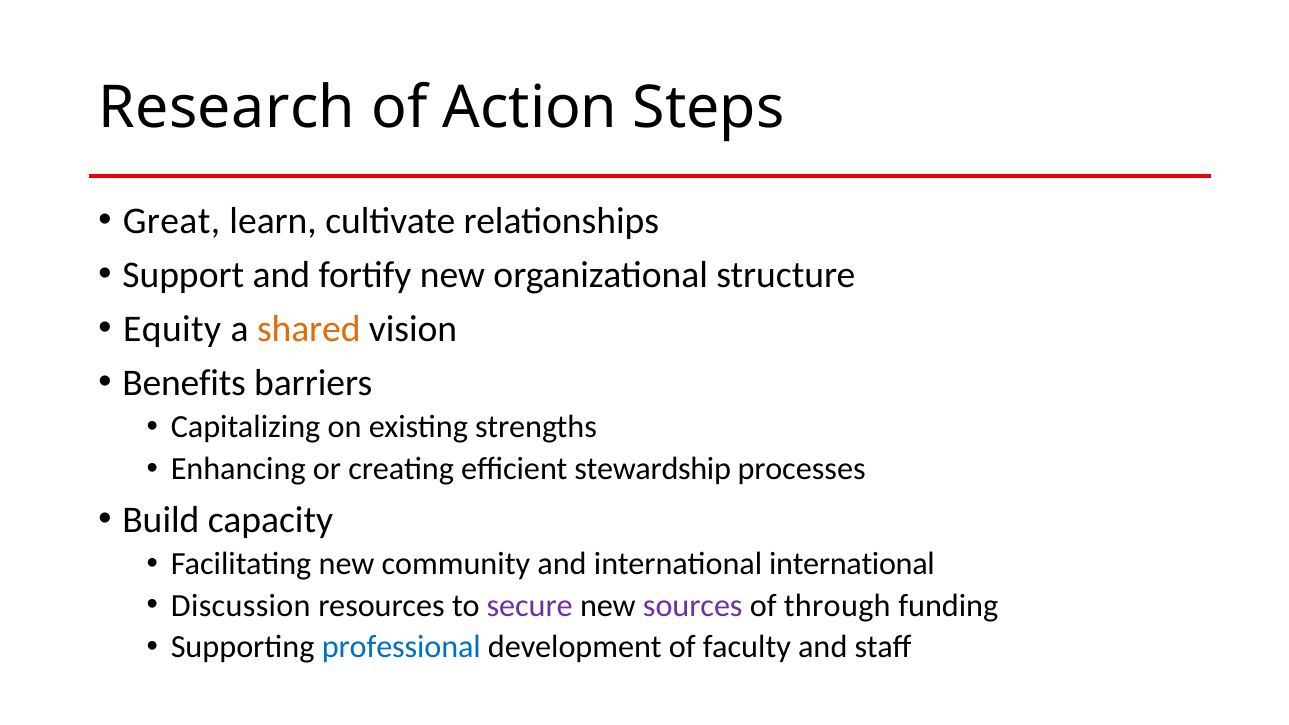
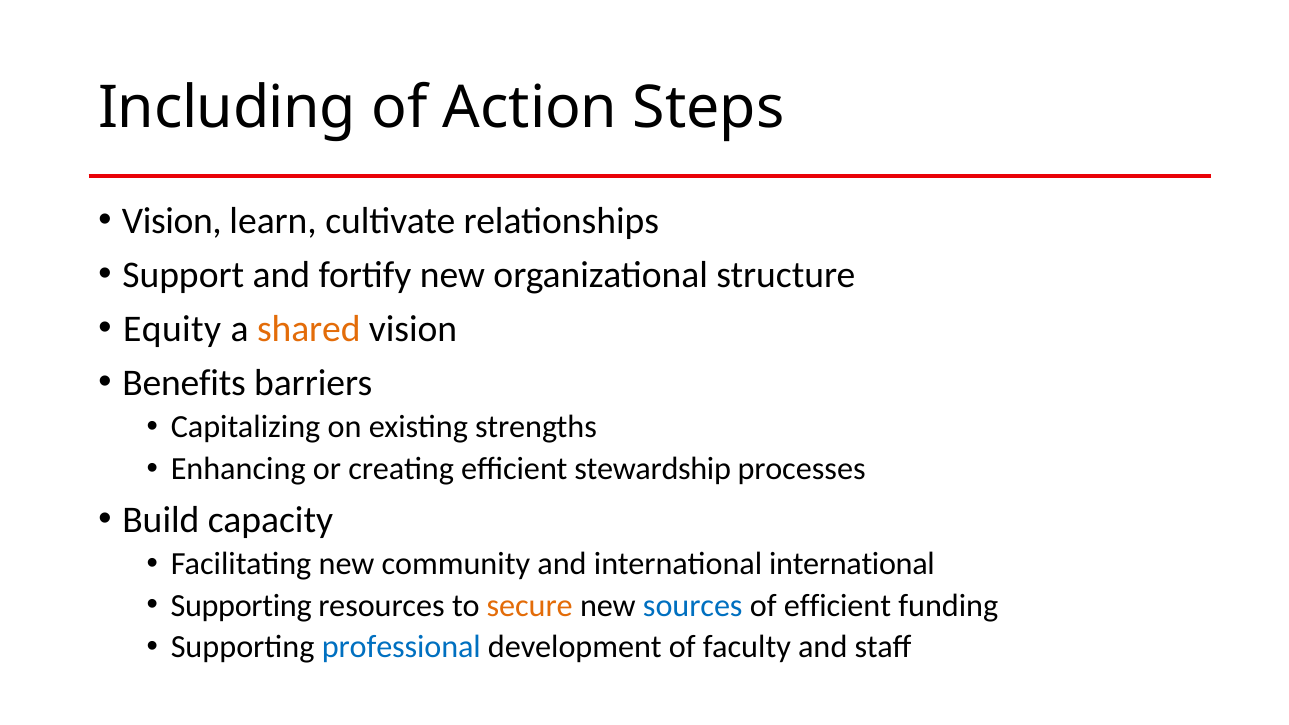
Research: Research -> Including
Great at (171, 221): Great -> Vision
Discussion at (241, 606): Discussion -> Supporting
secure colour: purple -> orange
sources colour: purple -> blue
of through: through -> efficient
